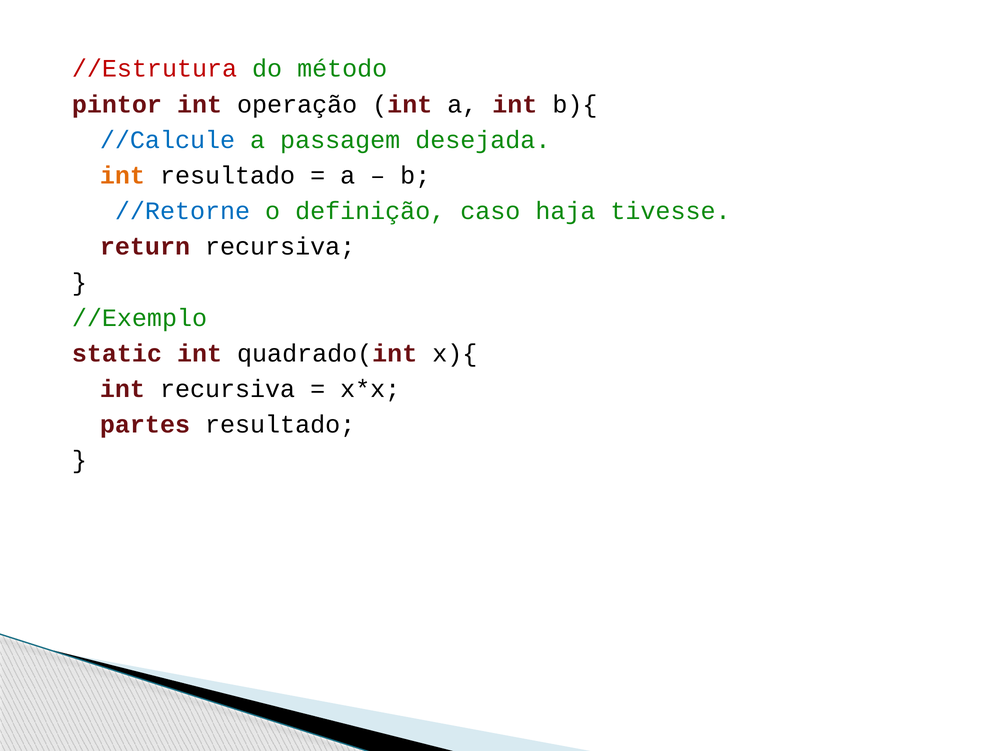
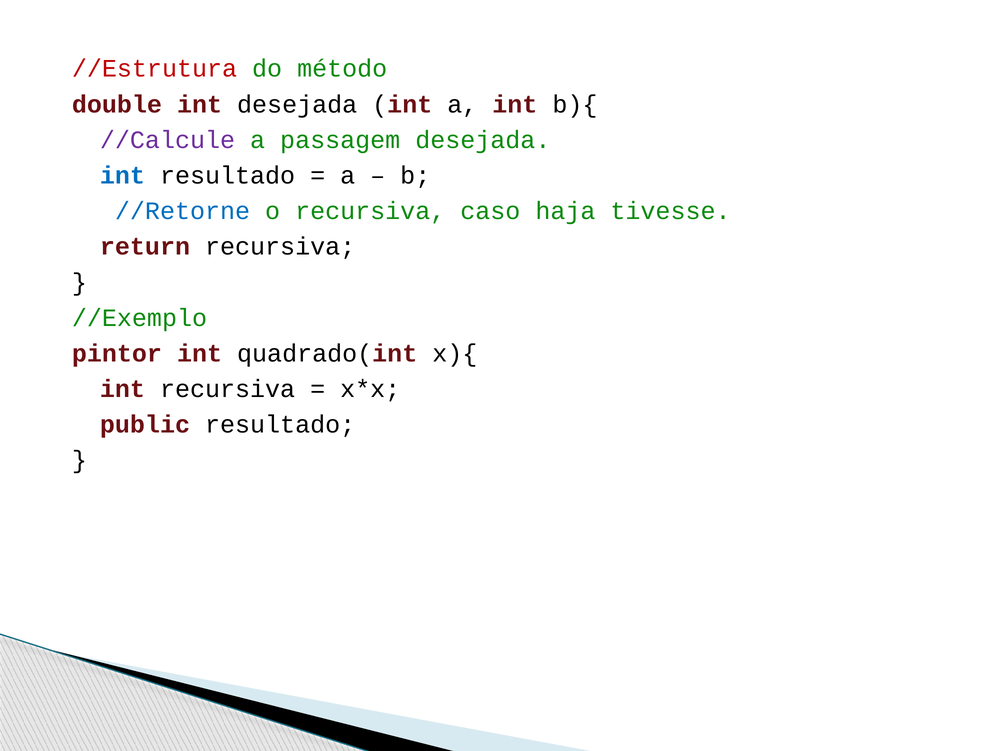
pintor: pintor -> double
int operação: operação -> desejada
//Calcule colour: blue -> purple
int at (122, 175) colour: orange -> blue
o definição: definição -> recursiva
static: static -> pintor
partes: partes -> public
